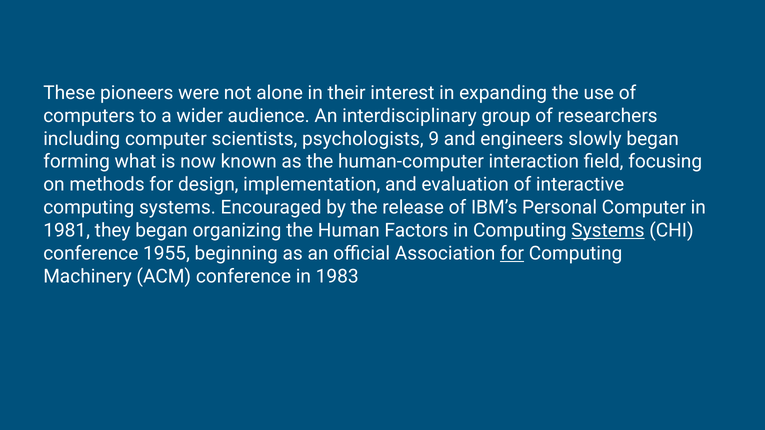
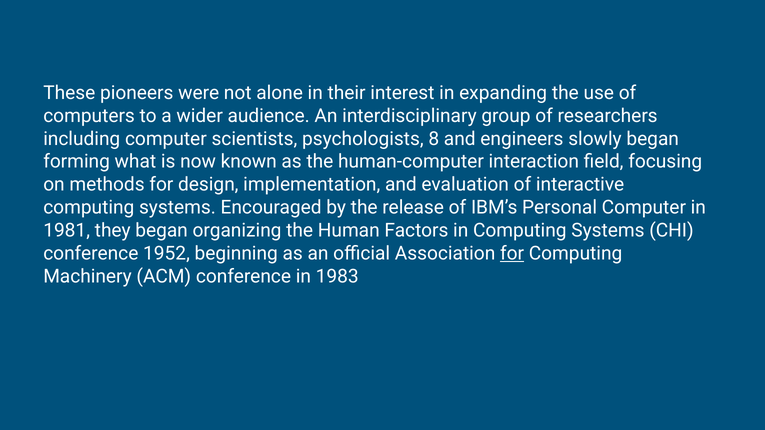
9: 9 -> 8
Systems at (608, 231) underline: present -> none
1955: 1955 -> 1952
